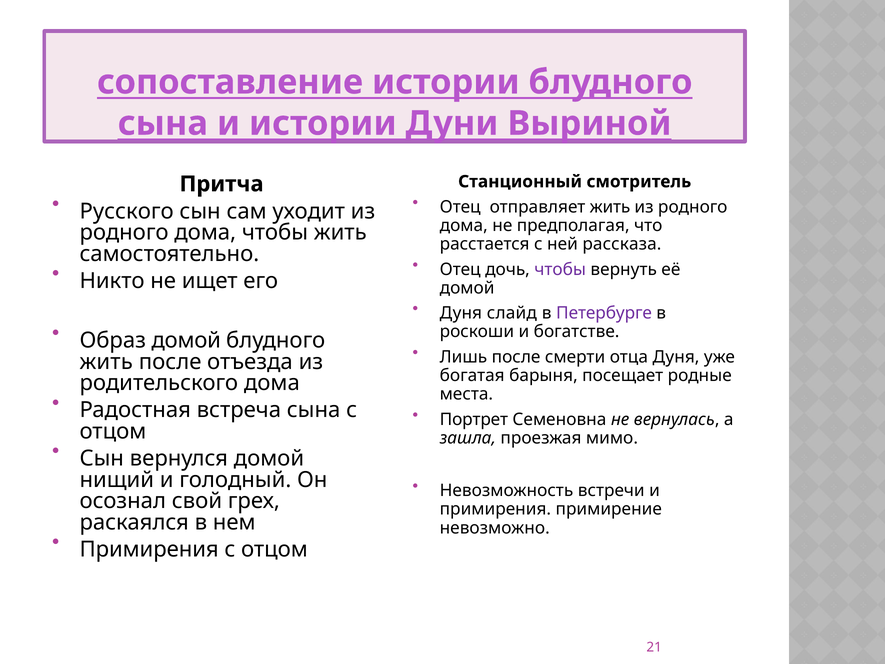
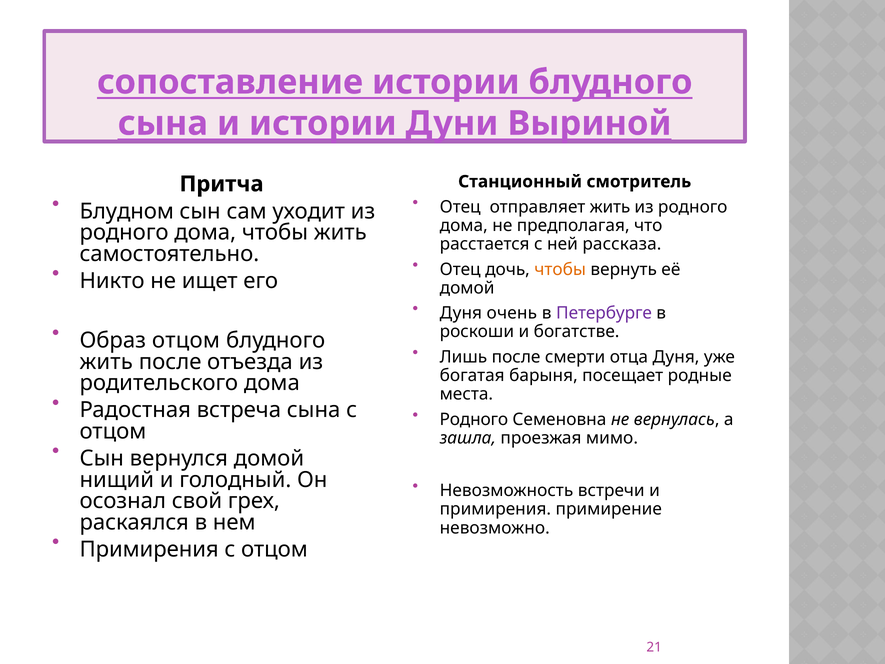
Русского: Русского -> Блудном
чтобы at (560, 269) colour: purple -> orange
слайд: слайд -> очень
Образ домой: домой -> отцом
Портрет at (474, 419): Портрет -> Родного
